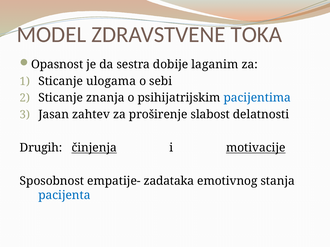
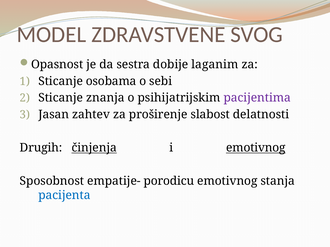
TOKA: TOKA -> SVOG
ulogama: ulogama -> osobama
pacijentima colour: blue -> purple
i motivacije: motivacije -> emotivnog
zadataka: zadataka -> porodicu
